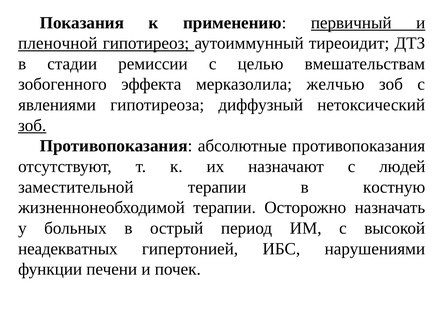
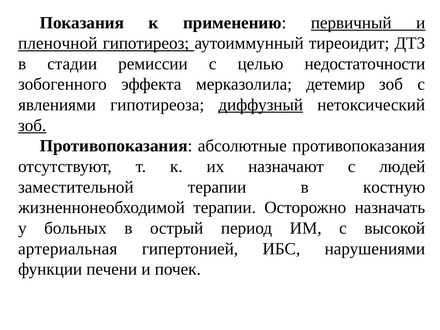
вмешательствам: вмешательствам -> недостаточности
желчью: желчью -> детемир
диффузный underline: none -> present
неадекватных: неадекватных -> артериальная
